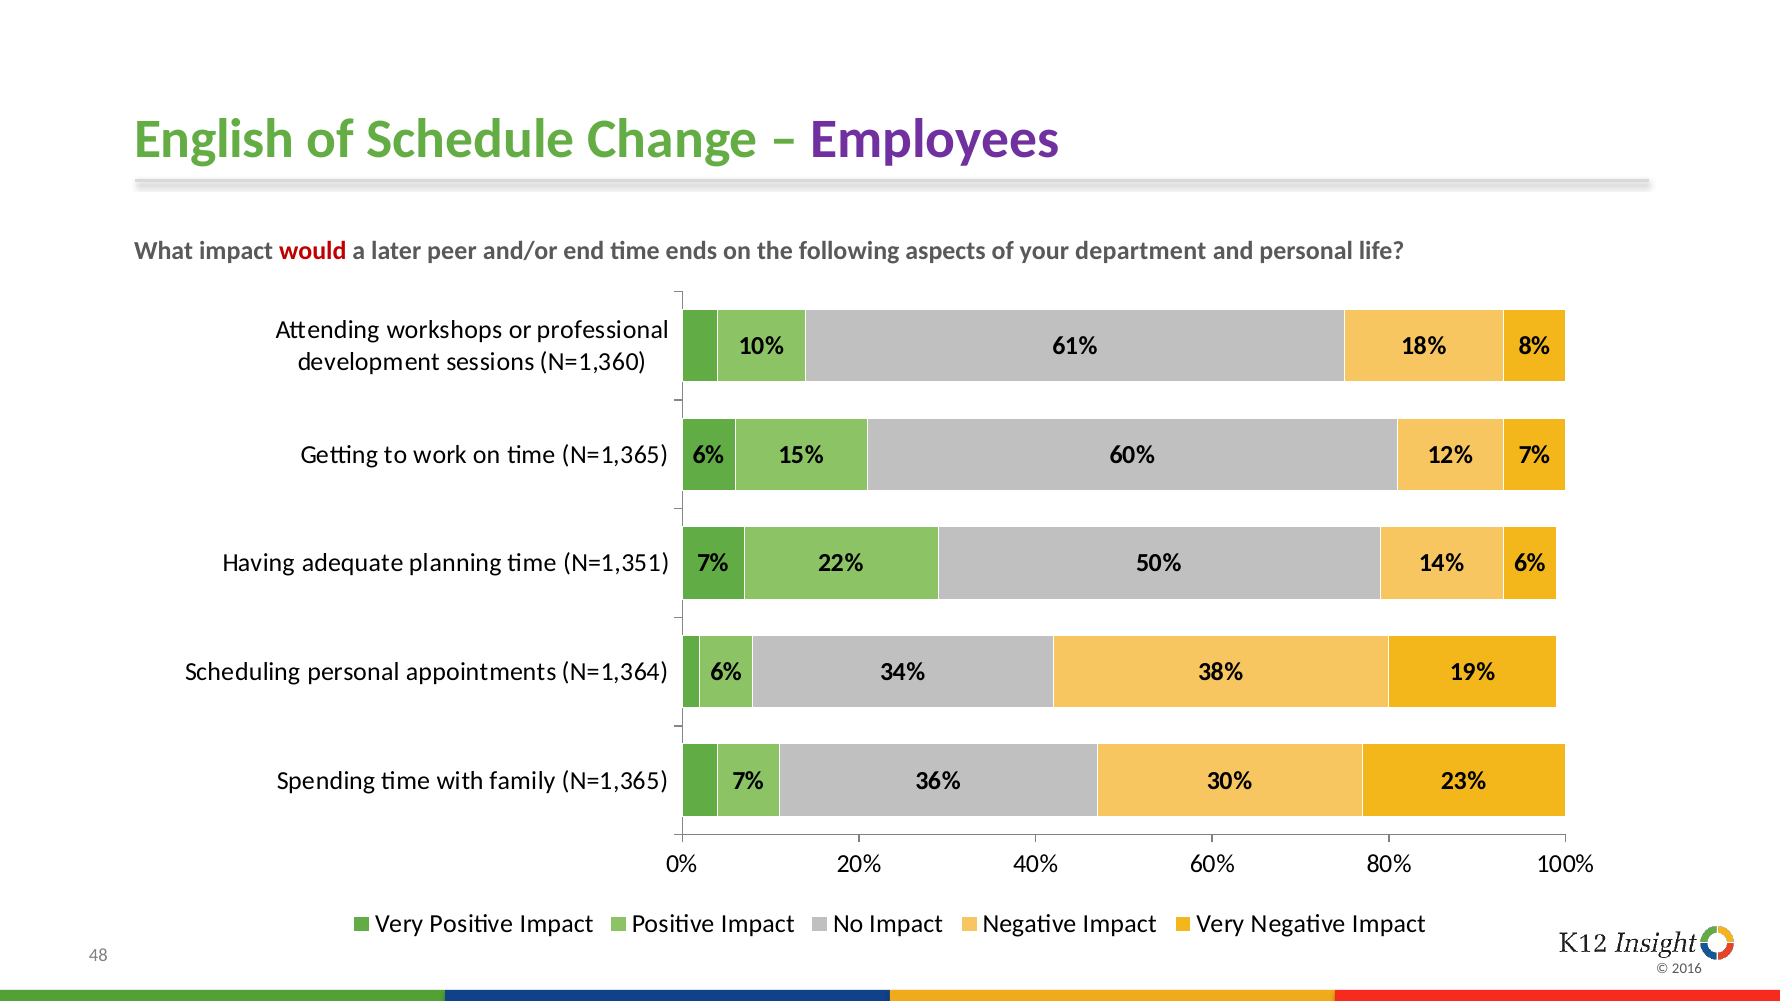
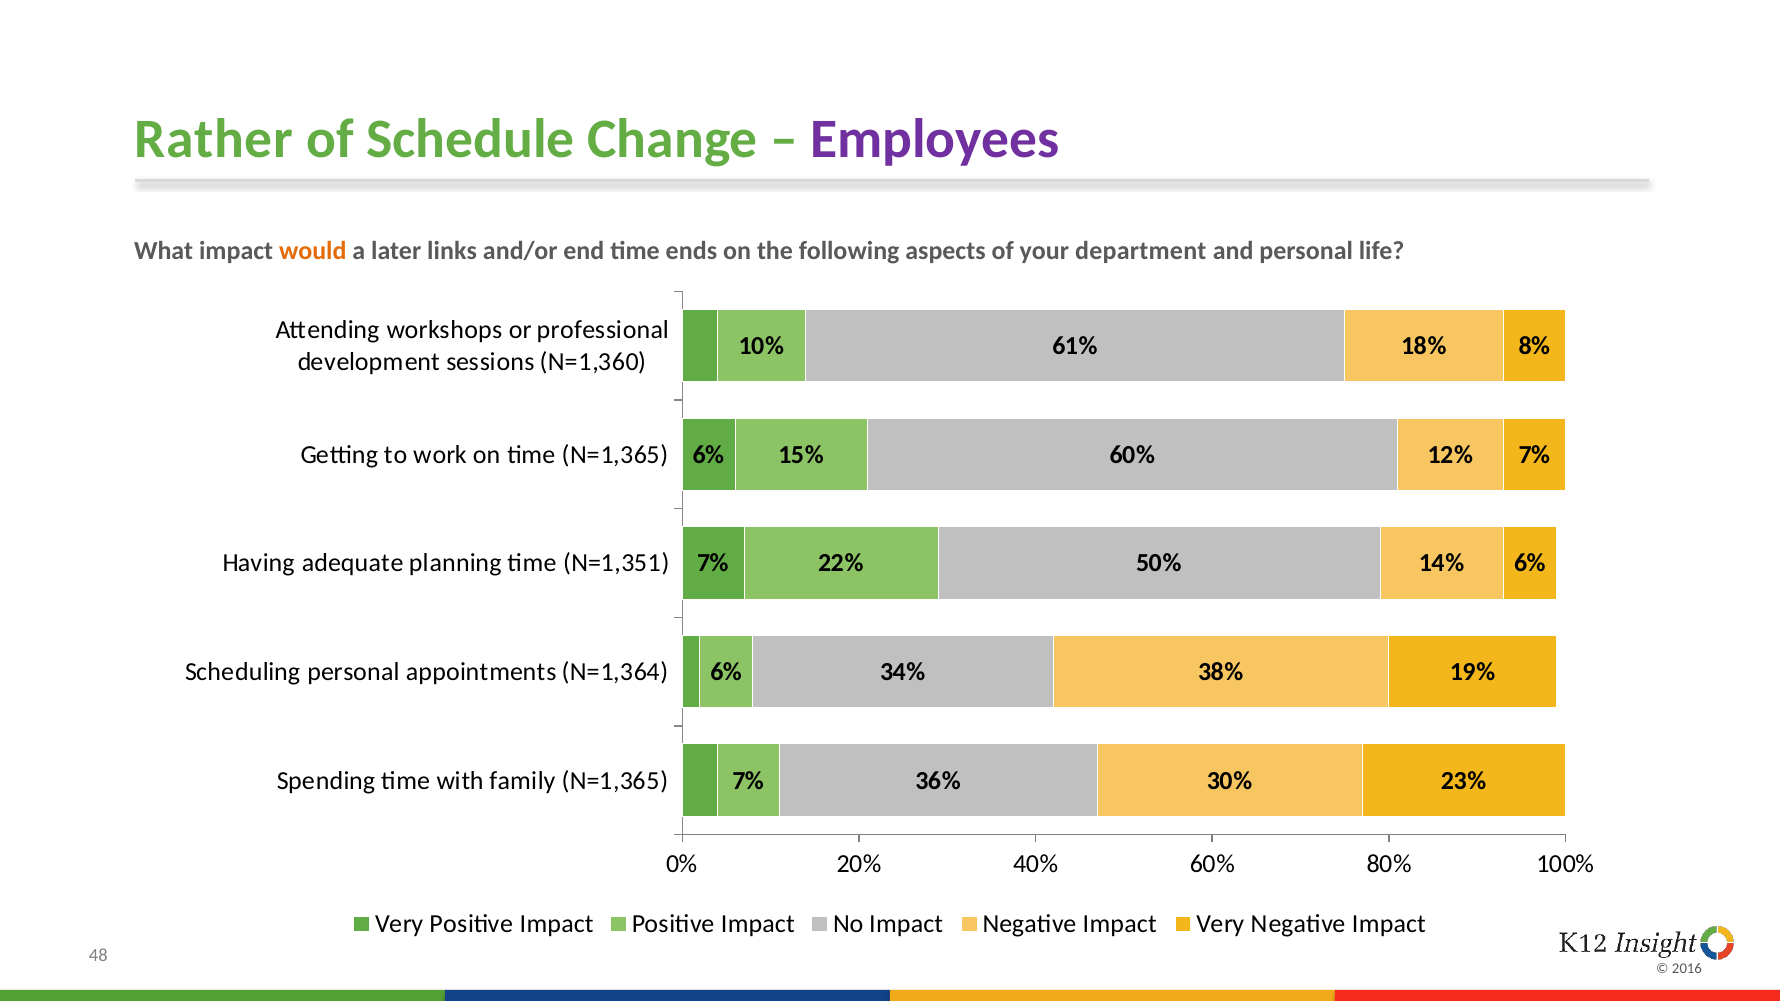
English: English -> Rather
would colour: red -> orange
peer: peer -> links
